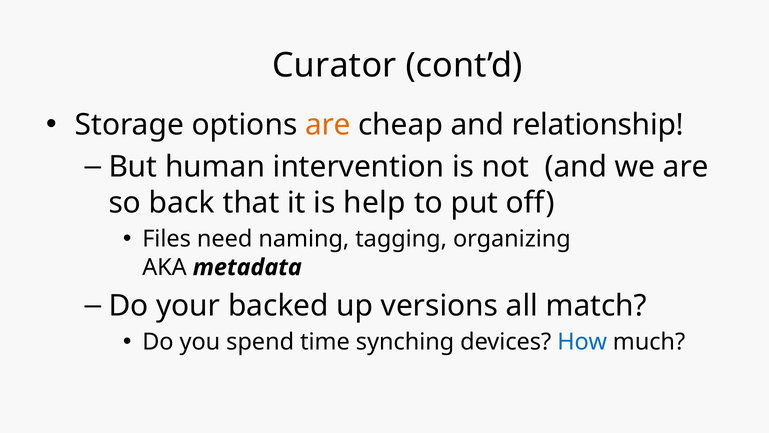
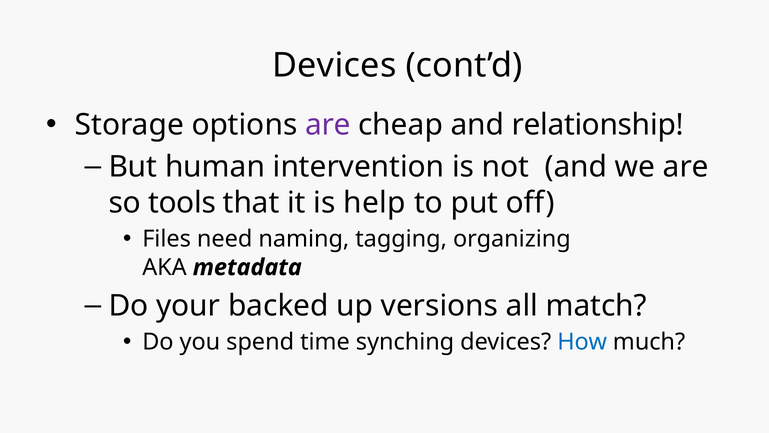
Curator at (334, 65): Curator -> Devices
are at (328, 125) colour: orange -> purple
back: back -> tools
